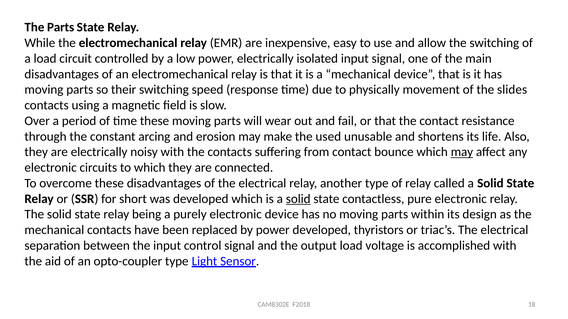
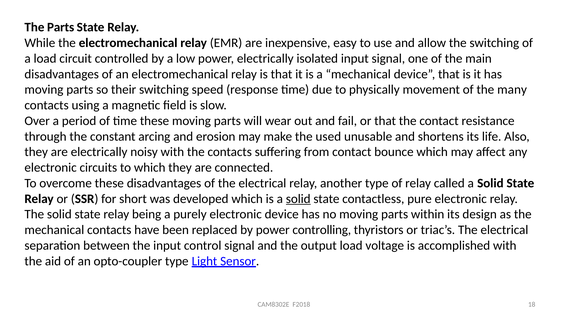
slides: slides -> many
may at (462, 152) underline: present -> none
power developed: developed -> controlling
